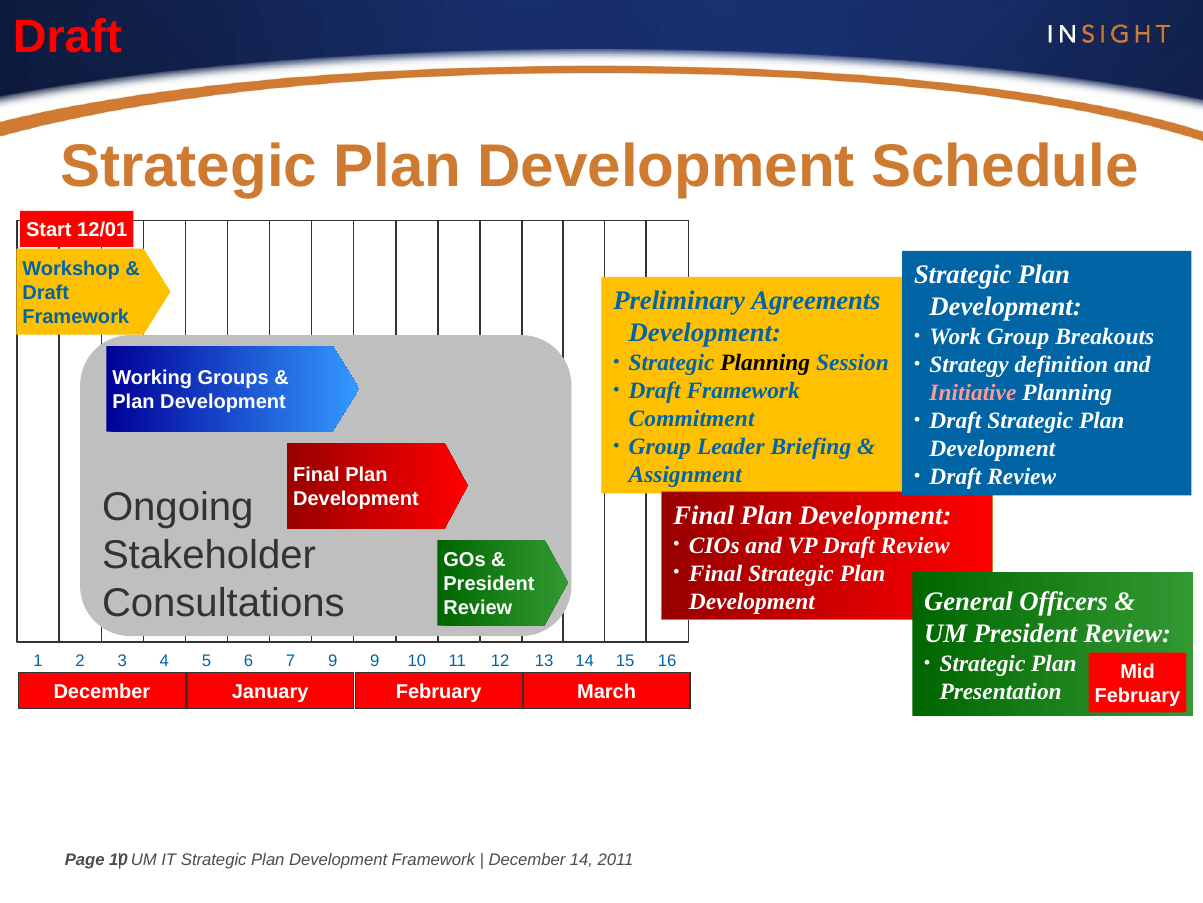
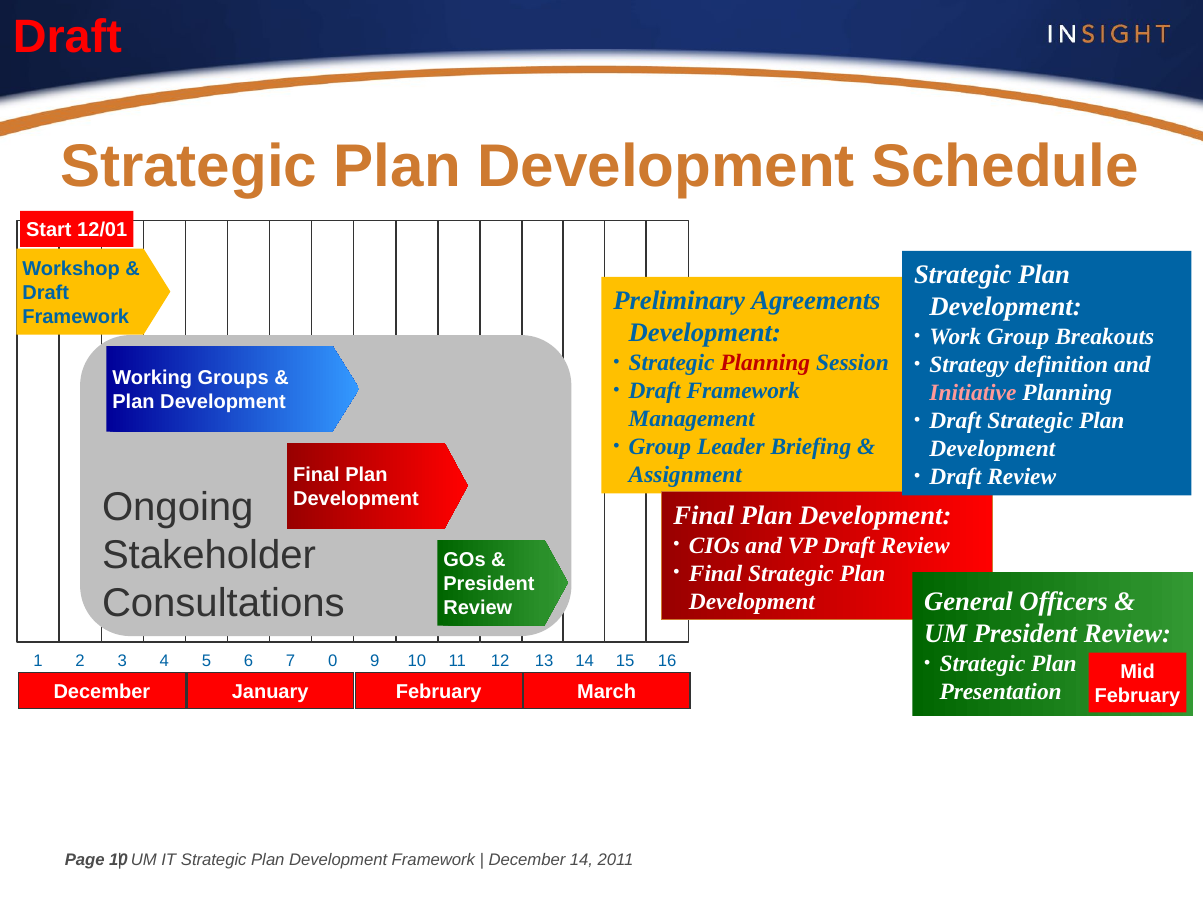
Planning at (765, 362) colour: black -> red
Commitment: Commitment -> Management
7 9: 9 -> 0
